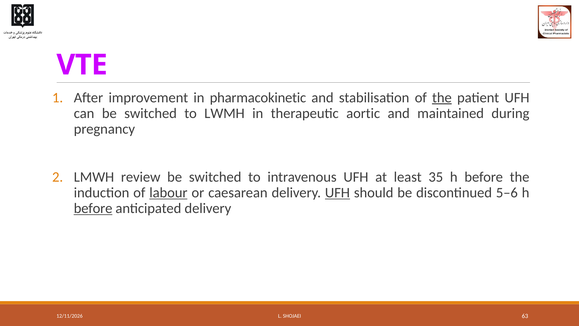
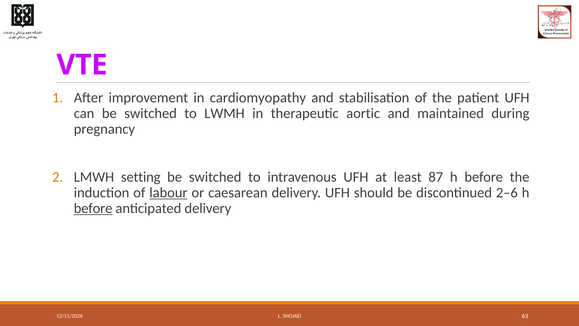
pharmacokinetic: pharmacokinetic -> cardiomyopathy
the at (442, 98) underline: present -> none
review: review -> setting
35: 35 -> 87
UFH at (337, 193) underline: present -> none
5–6: 5–6 -> 2–6
